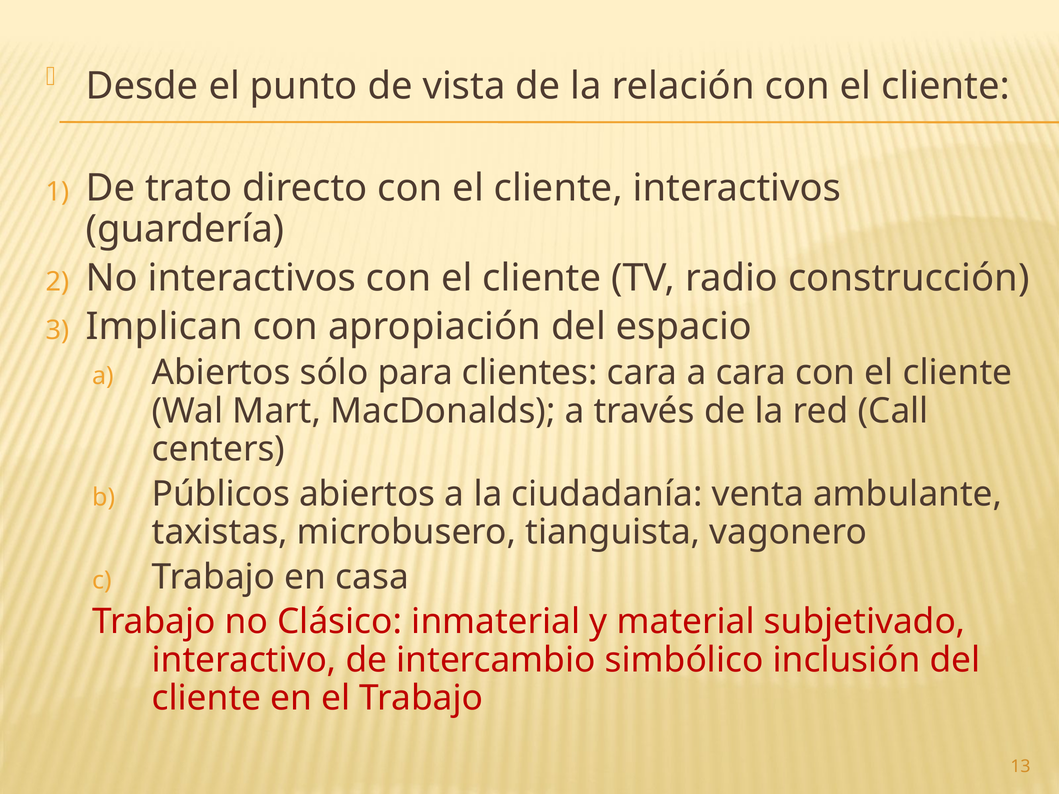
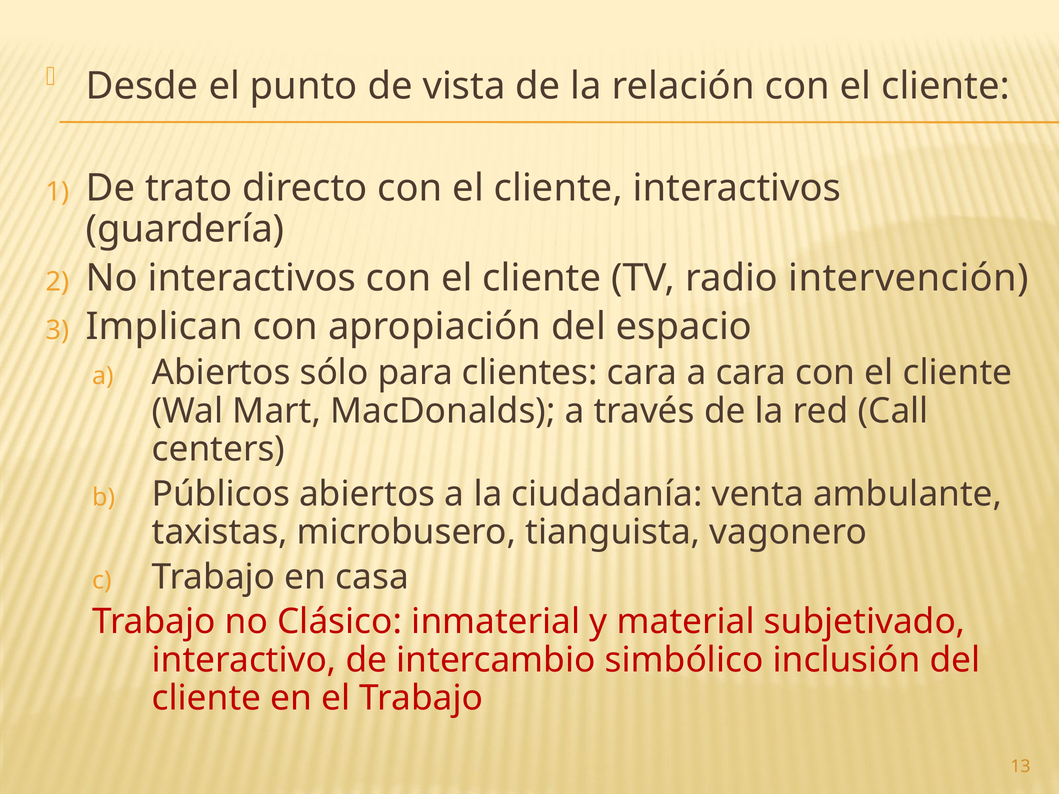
construcción: construcción -> intervención
